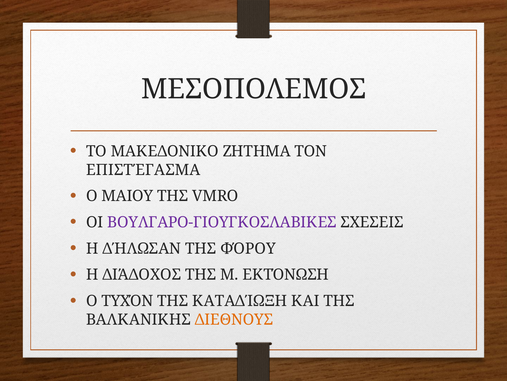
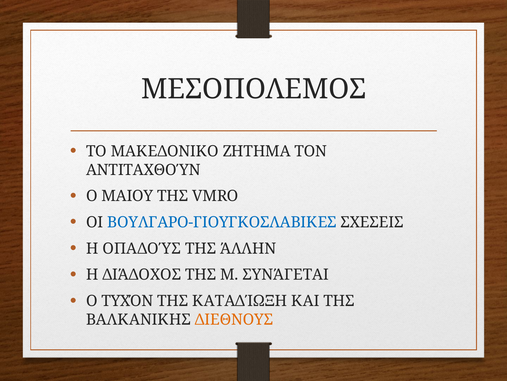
ΕΠΙΣΤΈΓΑΣΜΑ: ΕΠΙΣΤΈΓΑΣΜΑ -> ΑΝΤΙΤΑΧΘΟΎΝ
ΒΟΥΛΓΑΡΟ-ΓΙΟΥΓΚΟΣΛΑΒΙΚΕΣ colour: purple -> blue
ΔΉΛΩΣΑΝ: ΔΉΛΩΣΑΝ -> ΟΠΑΔΟΎΣ
ΦΌΡΟΥ: ΦΌΡΟΥ -> ΆΛΛΗΝ
ΕΚΤΌΝΩΣΗ: ΕΚΤΌΝΩΣΗ -> ΣΥΝΆΓΕΤΑΙ
